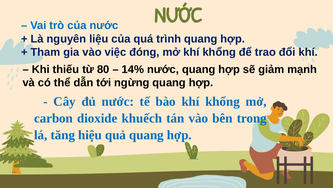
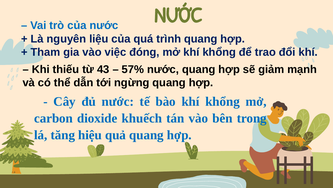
80: 80 -> 43
14%: 14% -> 57%
